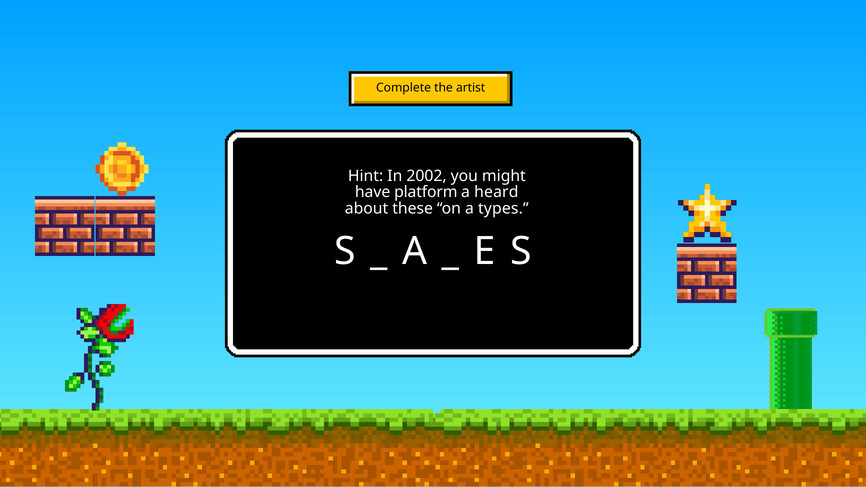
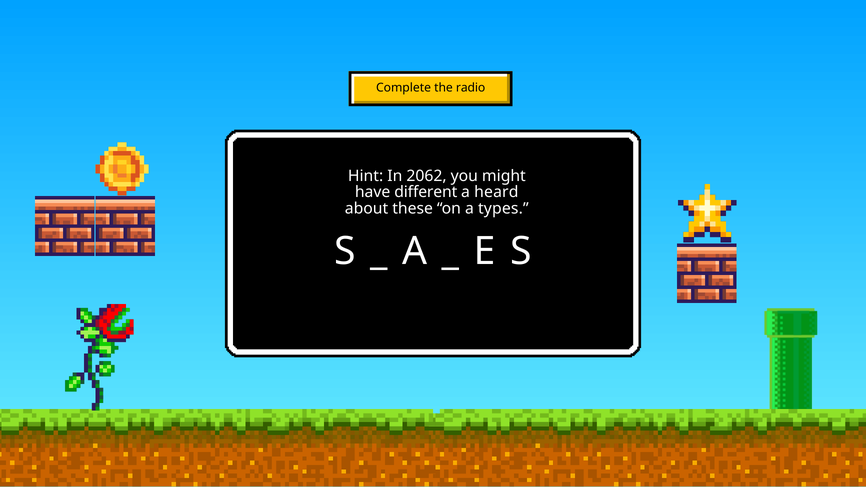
artist: artist -> radio
2002: 2002 -> 2062
platform: platform -> different
